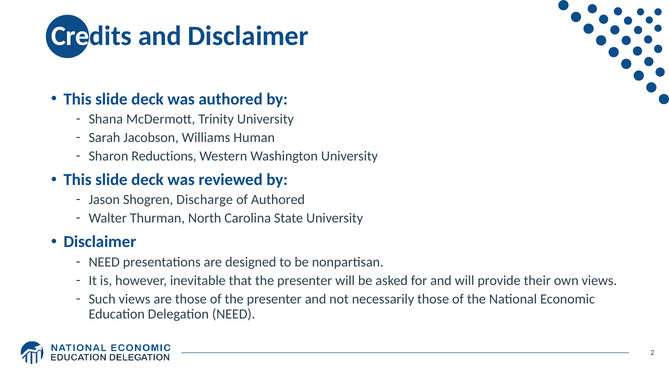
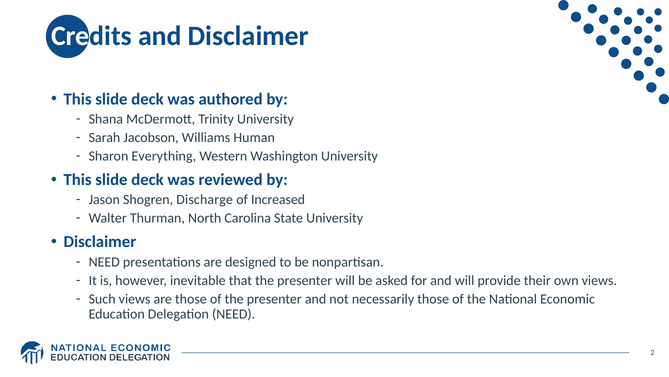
Reductions: Reductions -> Everything
of Authored: Authored -> Increased
